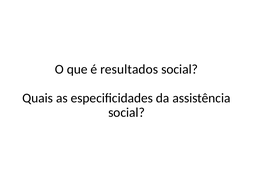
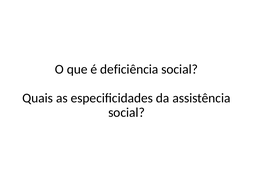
resultados: resultados -> deficiência
